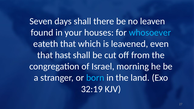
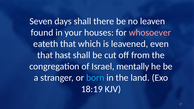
whosoever colour: light blue -> pink
morning: morning -> mentally
32:19: 32:19 -> 18:19
